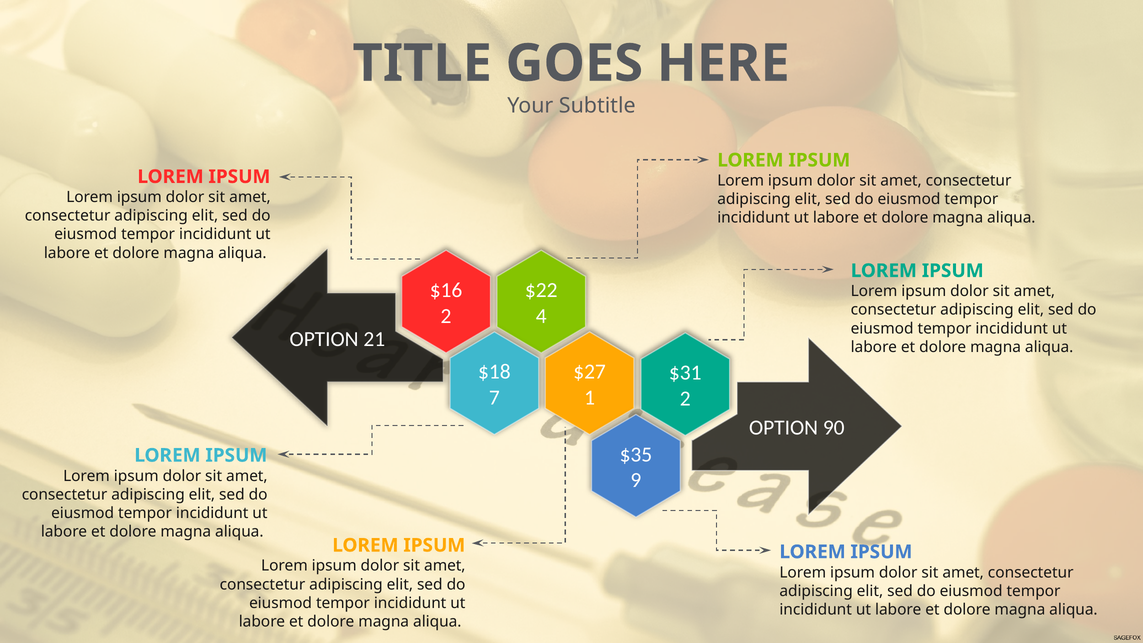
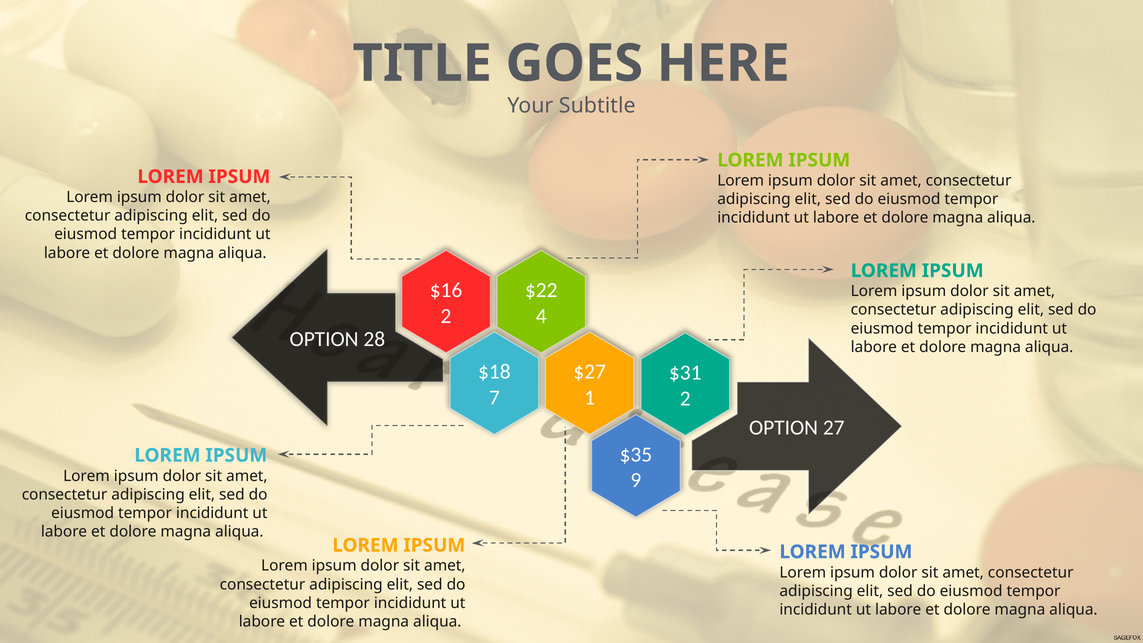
21: 21 -> 28
90: 90 -> 27
